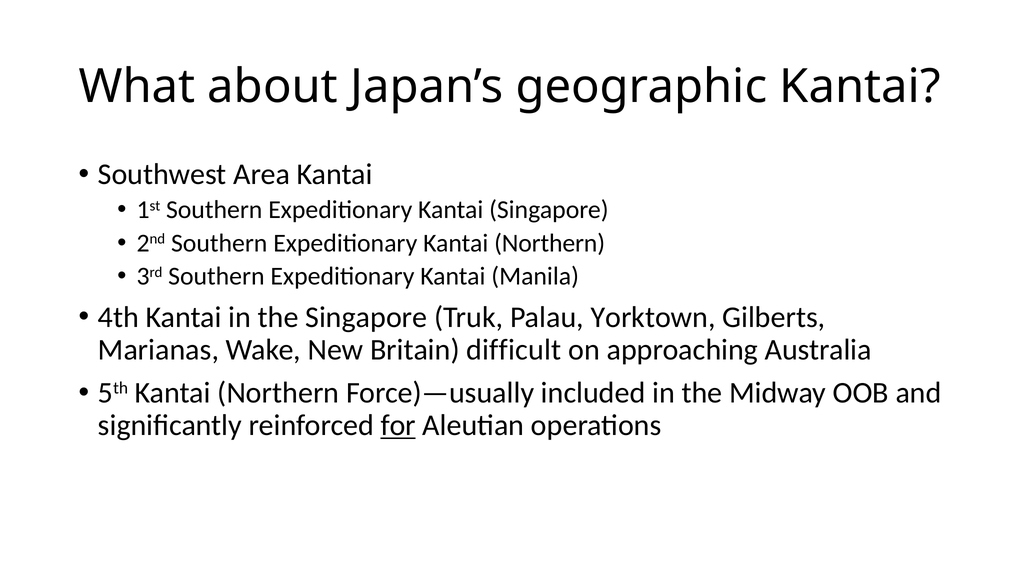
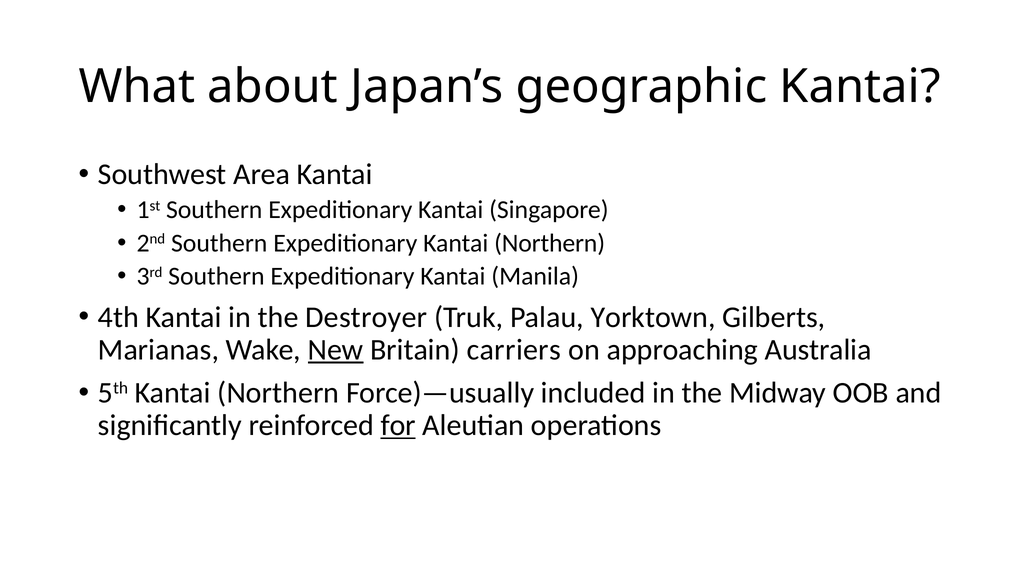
the Singapore: Singapore -> Destroyer
New underline: none -> present
difficult: difficult -> carriers
